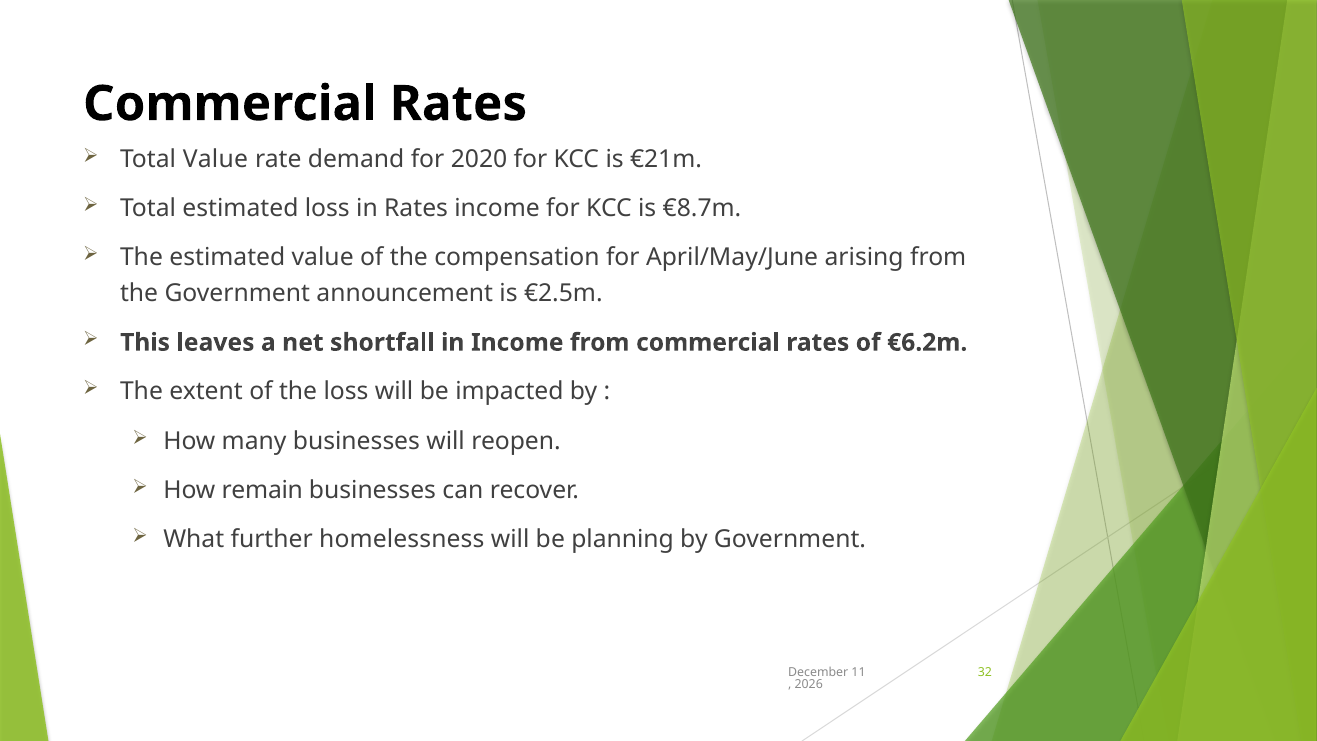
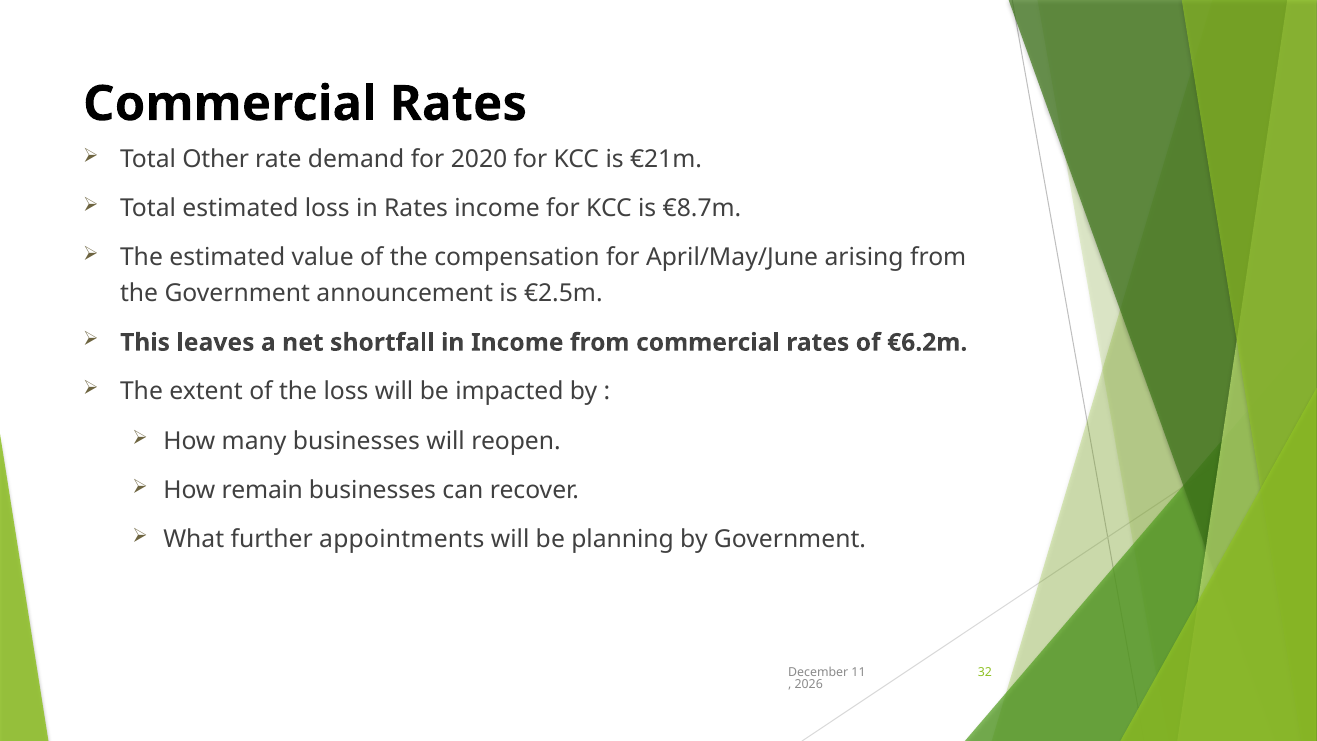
Total Value: Value -> Other
homelessness: homelessness -> appointments
